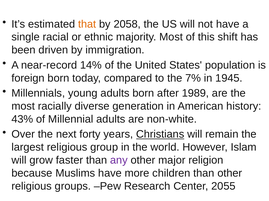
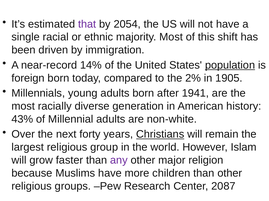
that colour: orange -> purple
2058: 2058 -> 2054
population underline: none -> present
7%: 7% -> 2%
1945: 1945 -> 1905
1989: 1989 -> 1941
2055: 2055 -> 2087
